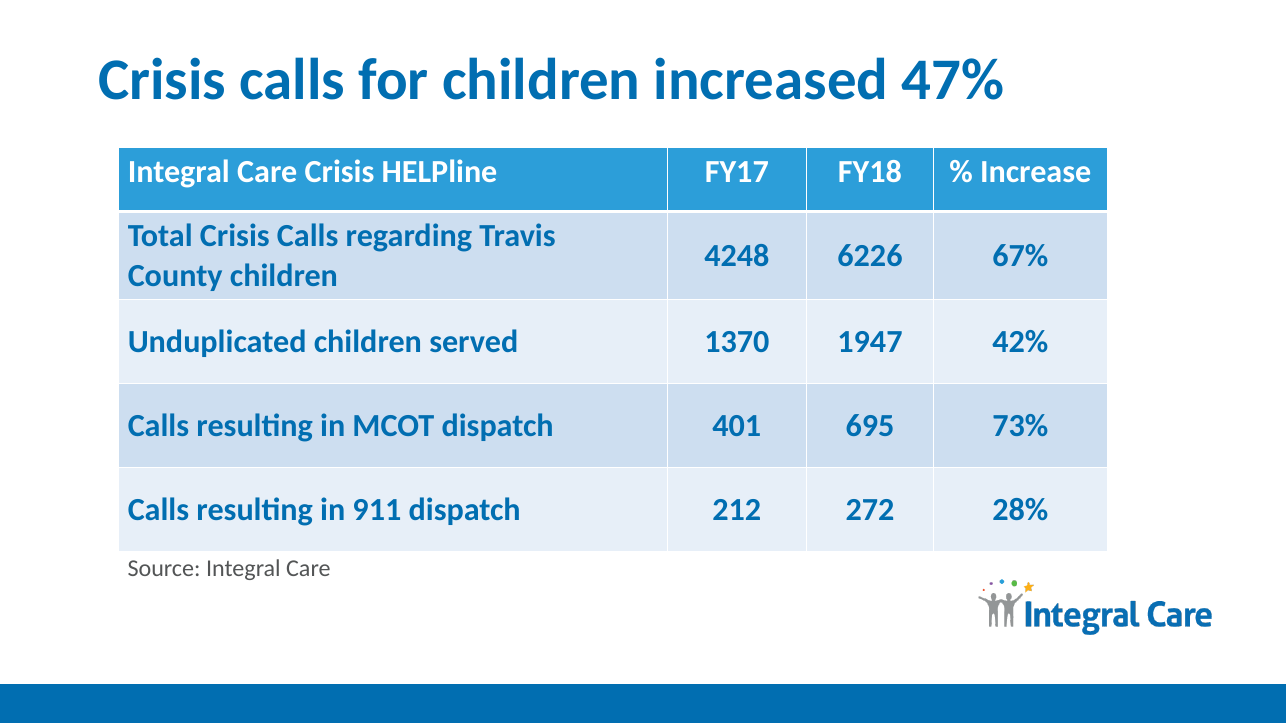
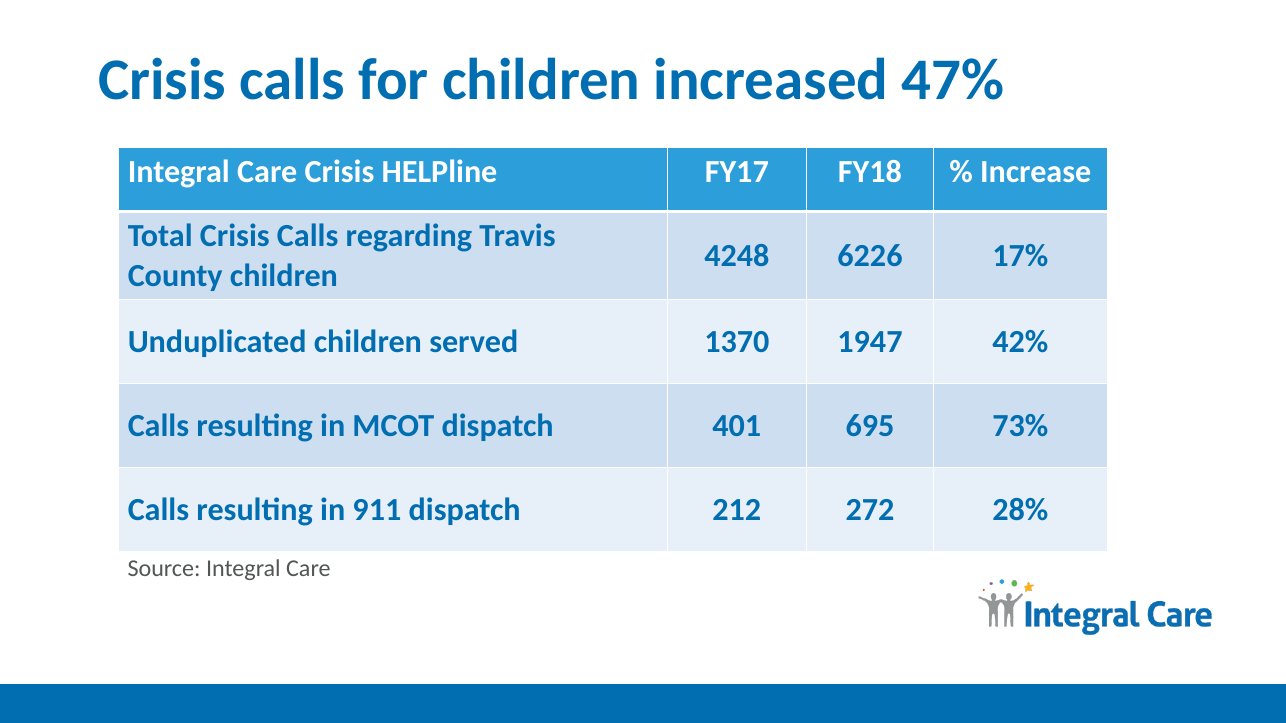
67%: 67% -> 17%
